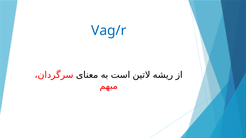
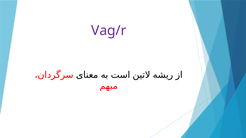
Vag/r colour: blue -> purple
